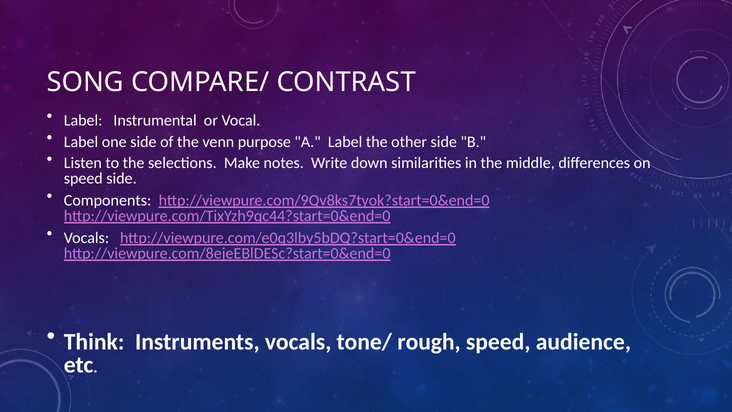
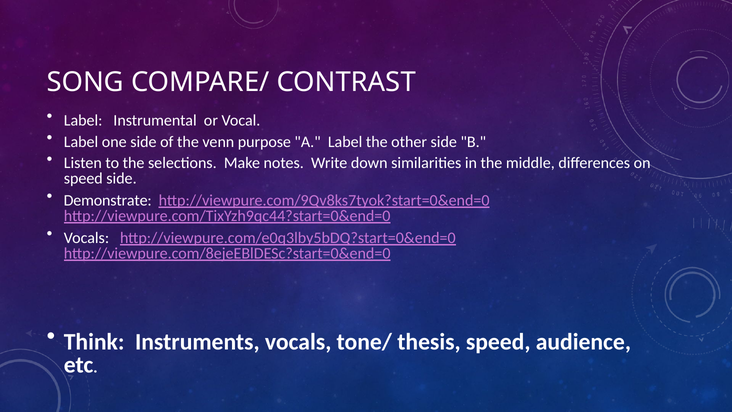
Components: Components -> Demonstrate
rough: rough -> thesis
